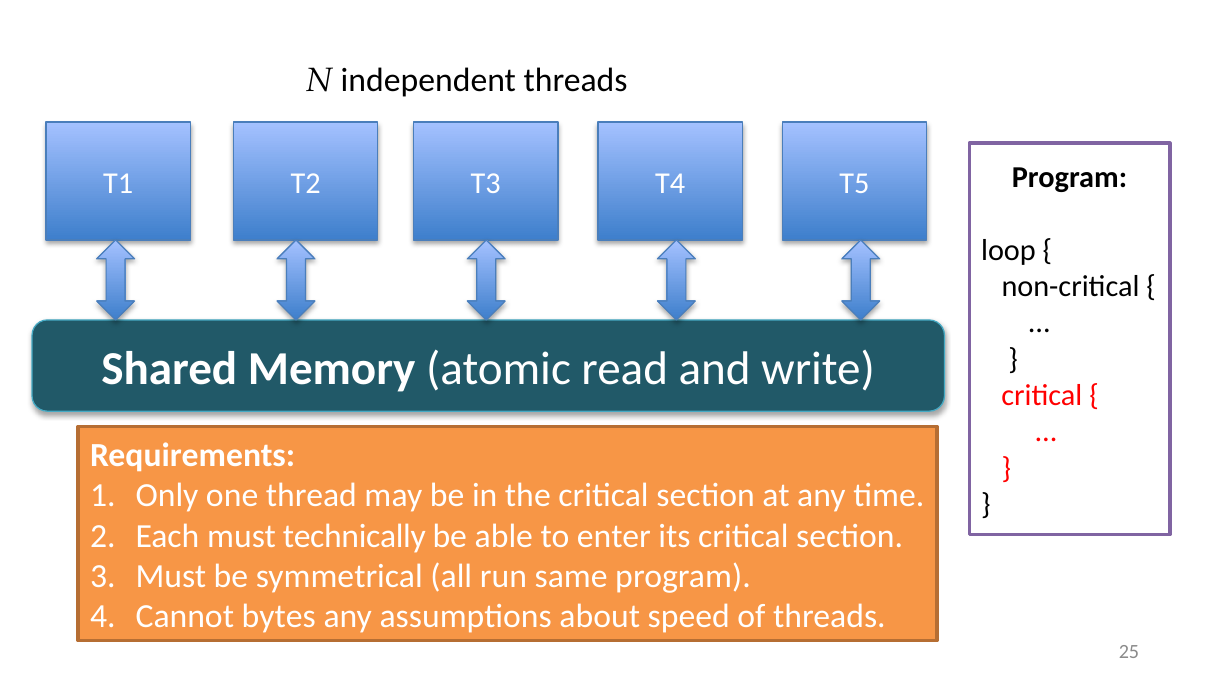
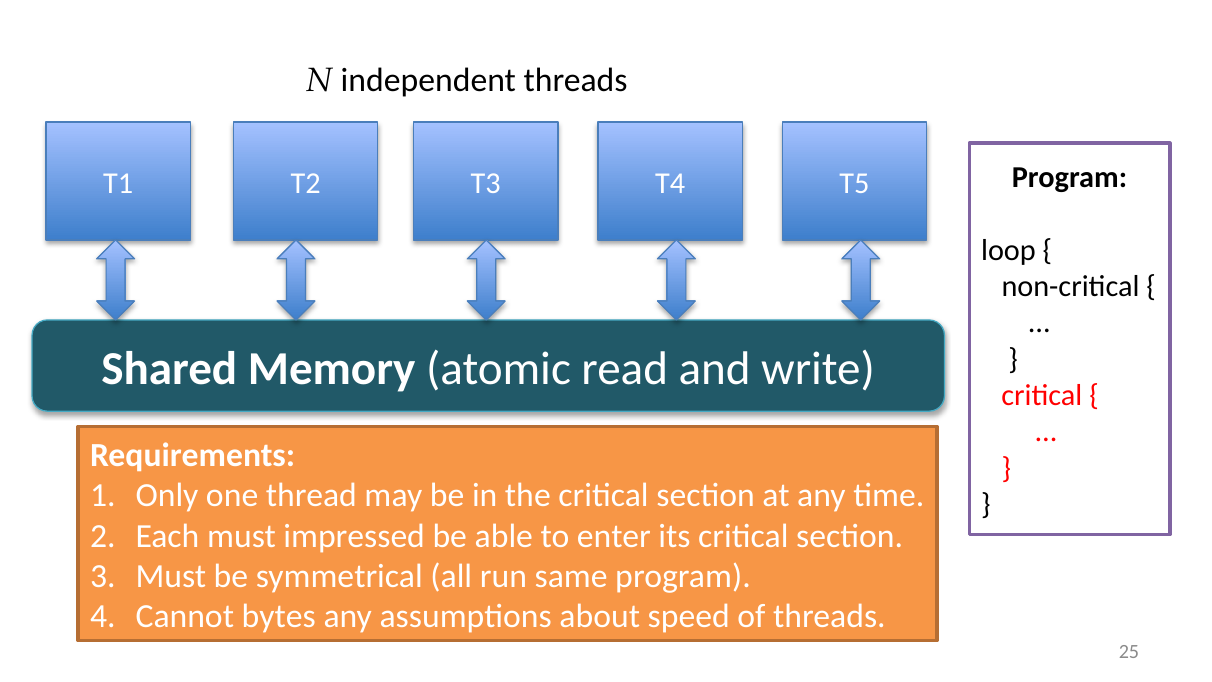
technically: technically -> impressed
